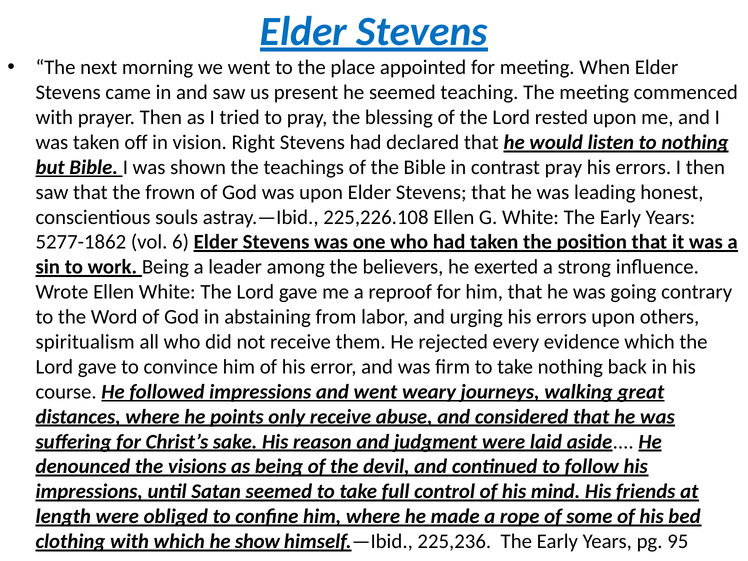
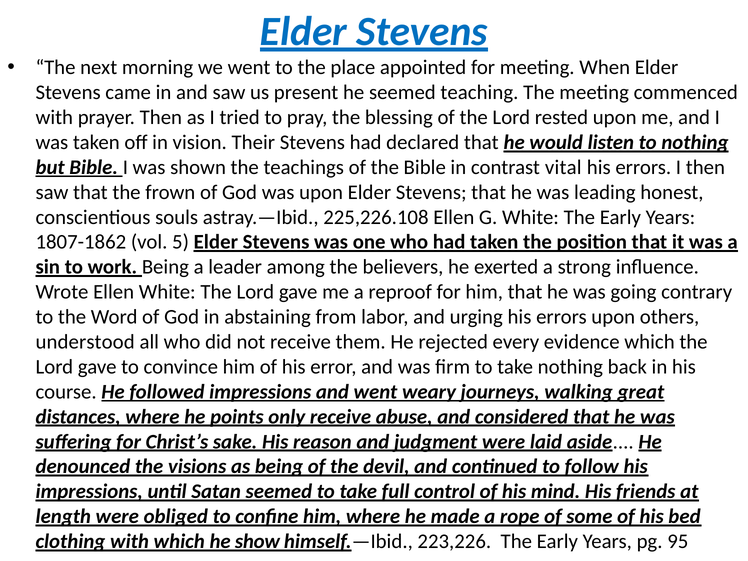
Right: Right -> Their
contrast pray: pray -> vital
5277-1862: 5277-1862 -> 1807-1862
6: 6 -> 5
spiritualism: spiritualism -> understood
225,236: 225,236 -> 223,226
